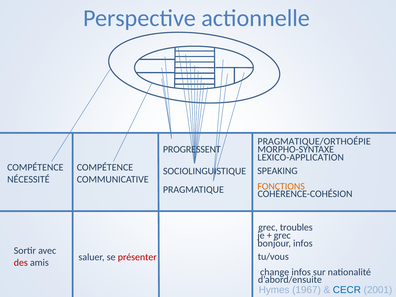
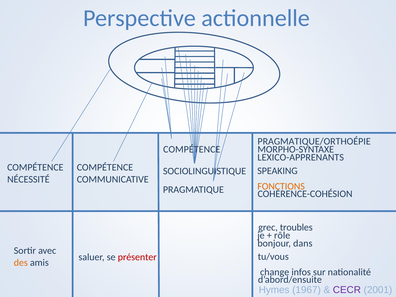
PROGRESSENT at (192, 149): PROGRESSENT -> COMPÉTENCE
LEXICO-APPLICATION: LEXICO-APPLICATION -> LEXICO-APPRENANTS
grec at (282, 235): grec -> rôle
bonjour infos: infos -> dans
des colour: red -> orange
CECR colour: blue -> purple
